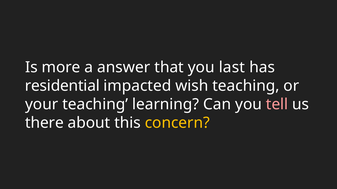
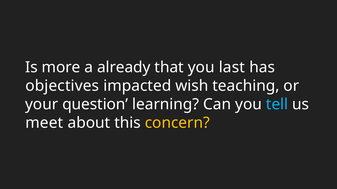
answer: answer -> already
residential: residential -> objectives
your teaching: teaching -> question
tell colour: pink -> light blue
there: there -> meet
